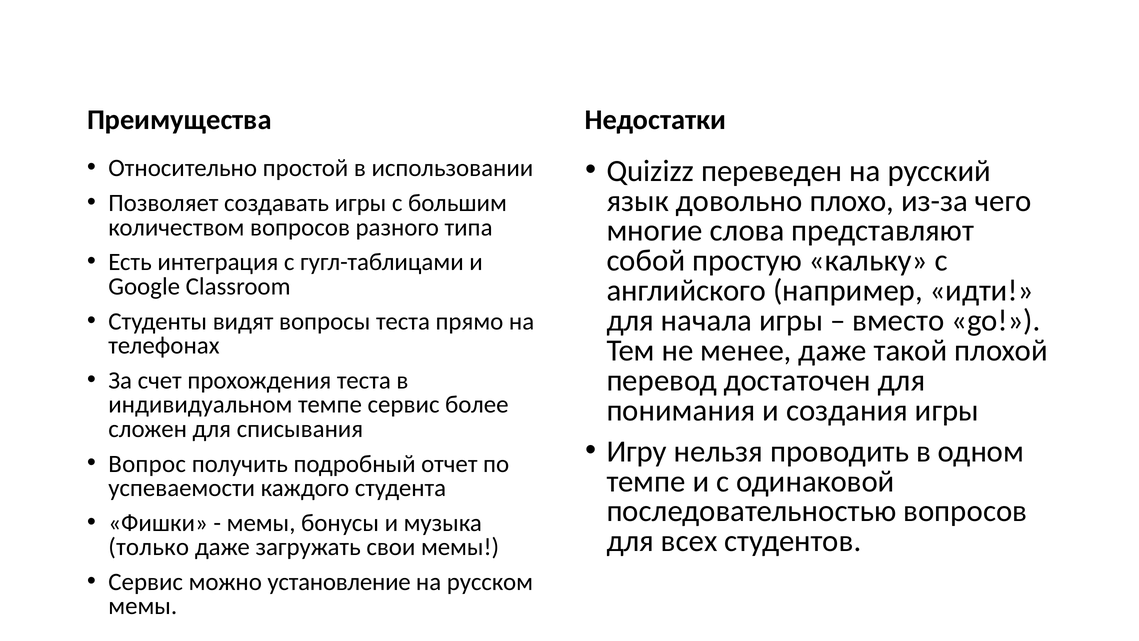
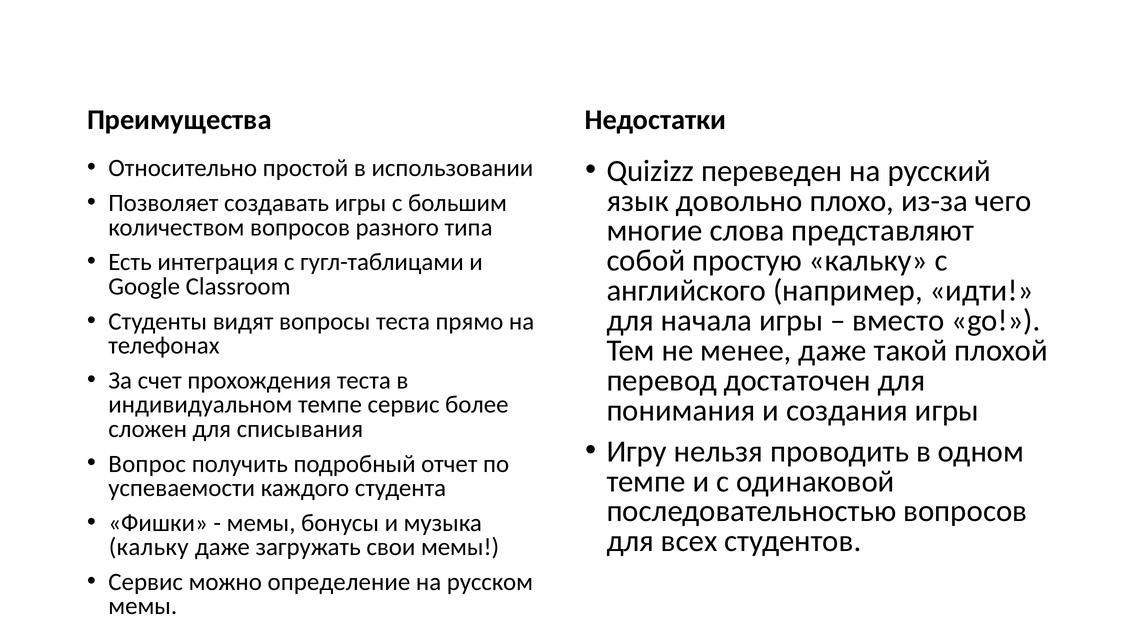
только at (149, 547): только -> кальку
установление: установление -> определение
